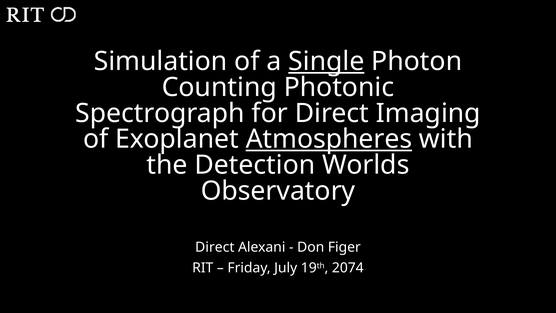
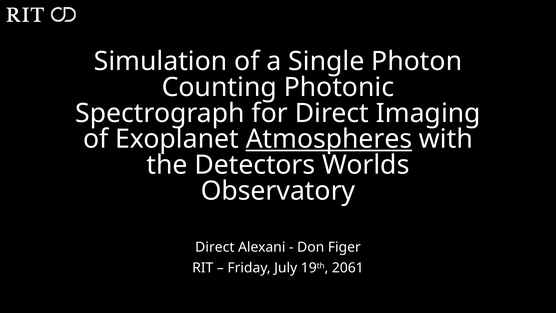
Single underline: present -> none
Detection: Detection -> Detectors
2074: 2074 -> 2061
